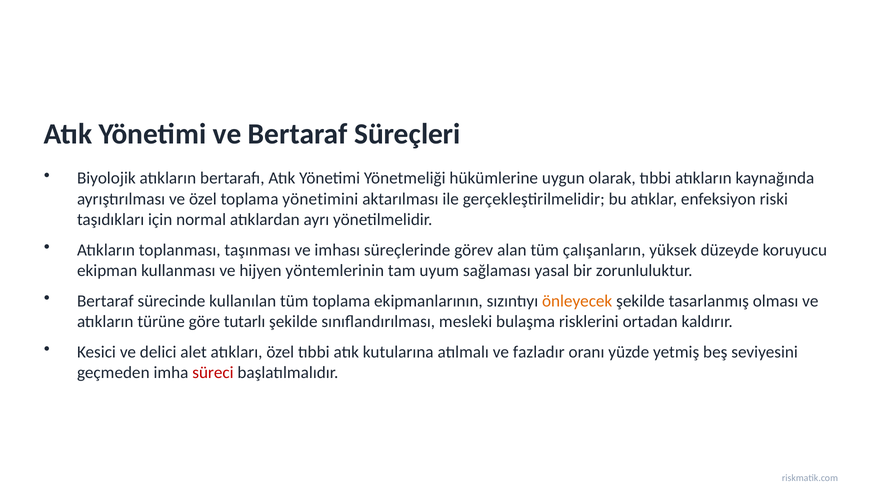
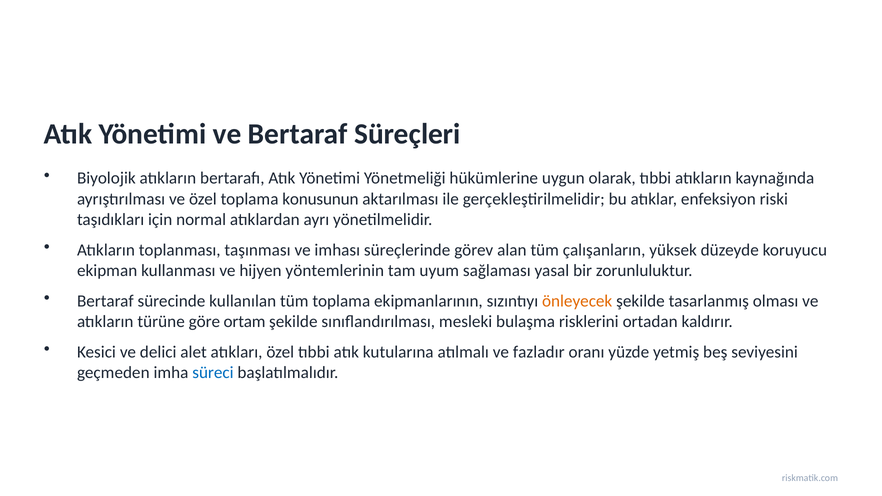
yönetimini: yönetimini -> konusunun
tutarlı: tutarlı -> ortam
süreci colour: red -> blue
